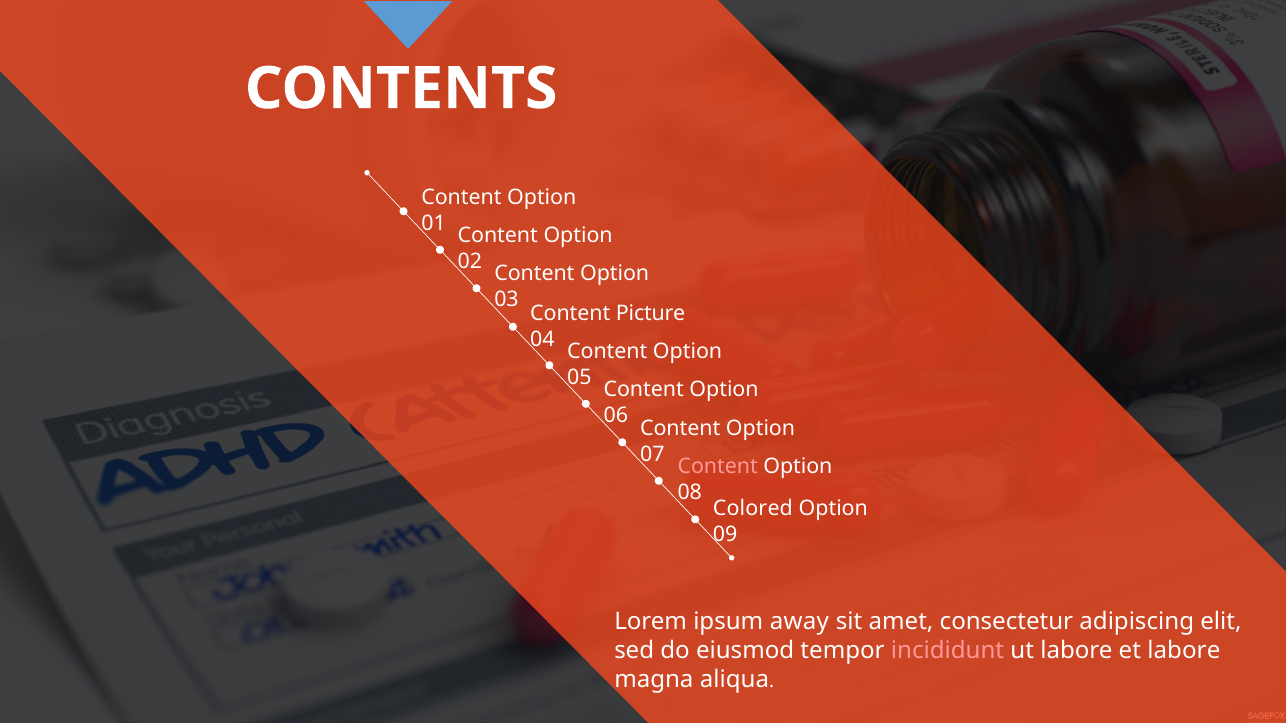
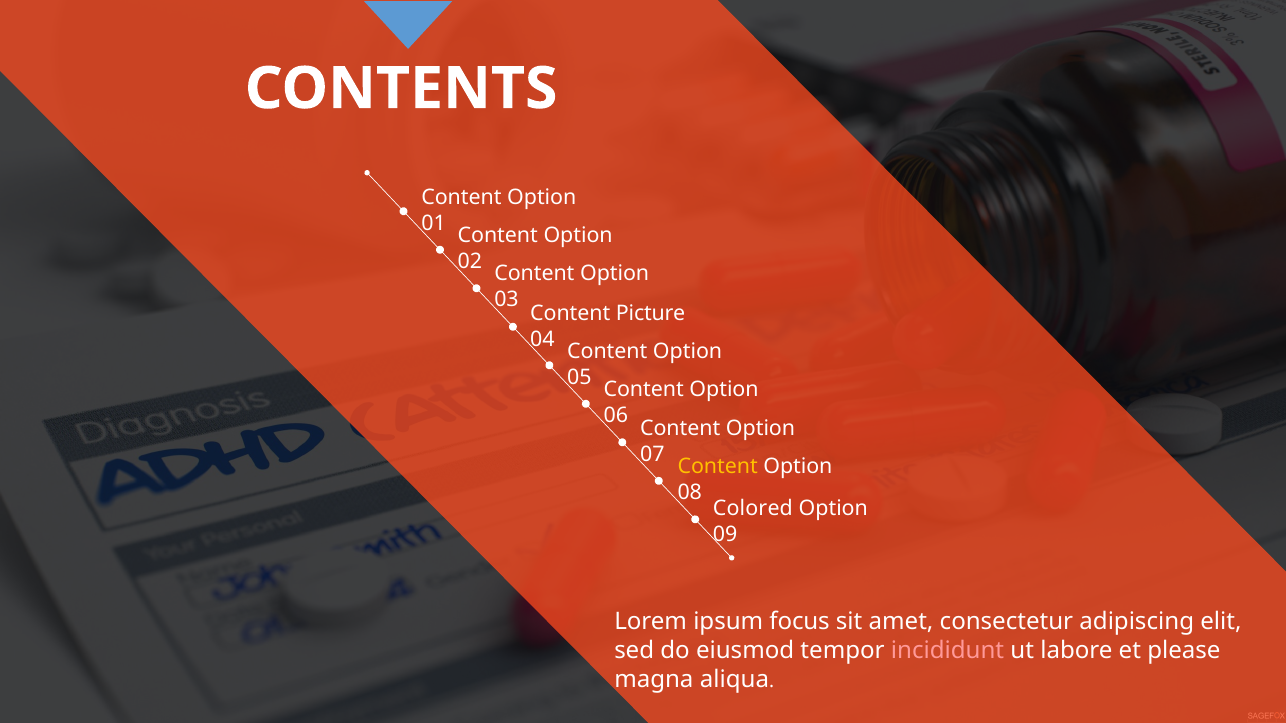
Content at (718, 467) colour: pink -> yellow
away: away -> focus
et labore: labore -> please
